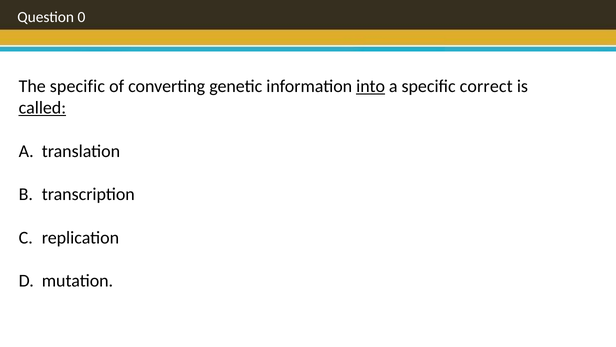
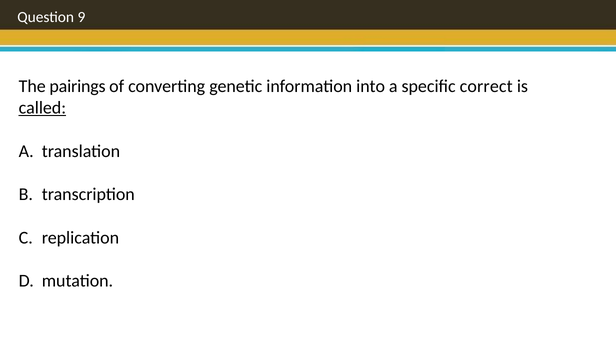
0: 0 -> 9
The specific: specific -> pairings
into underline: present -> none
